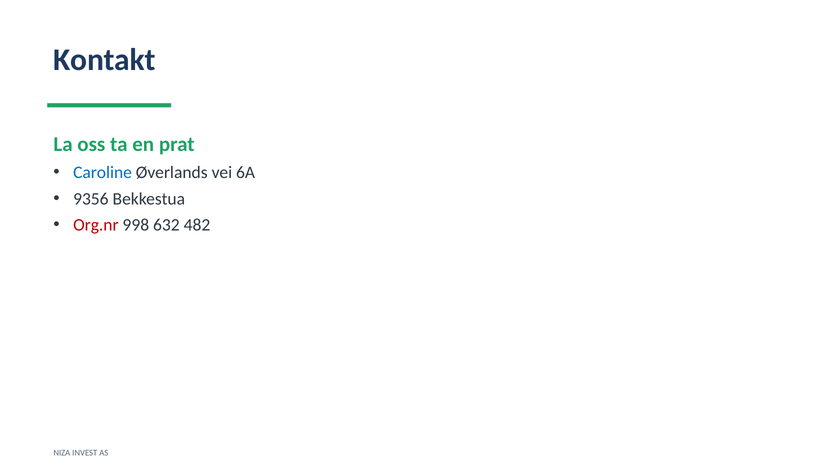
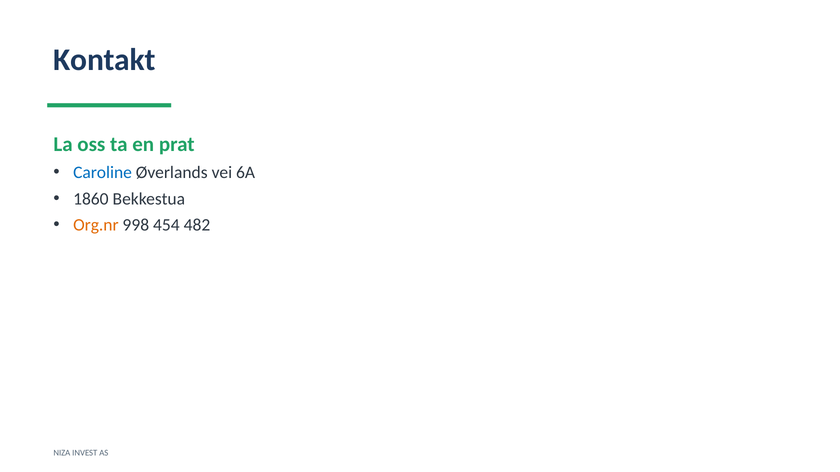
9356: 9356 -> 1860
Org.nr colour: red -> orange
632: 632 -> 454
